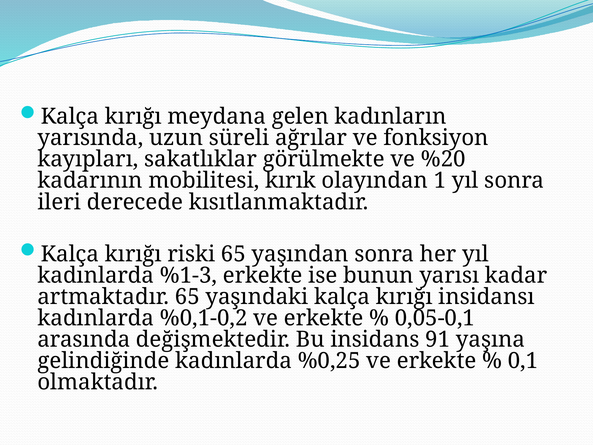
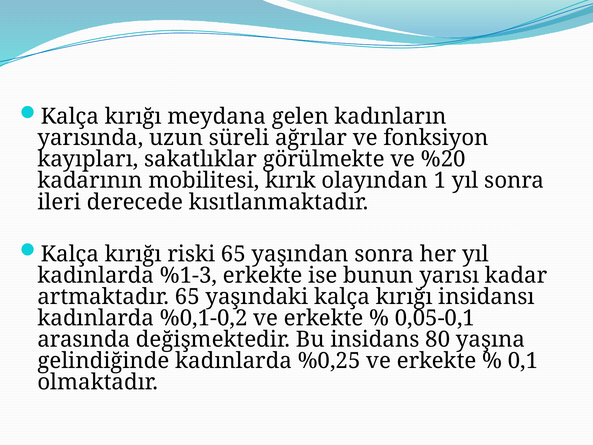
91: 91 -> 80
